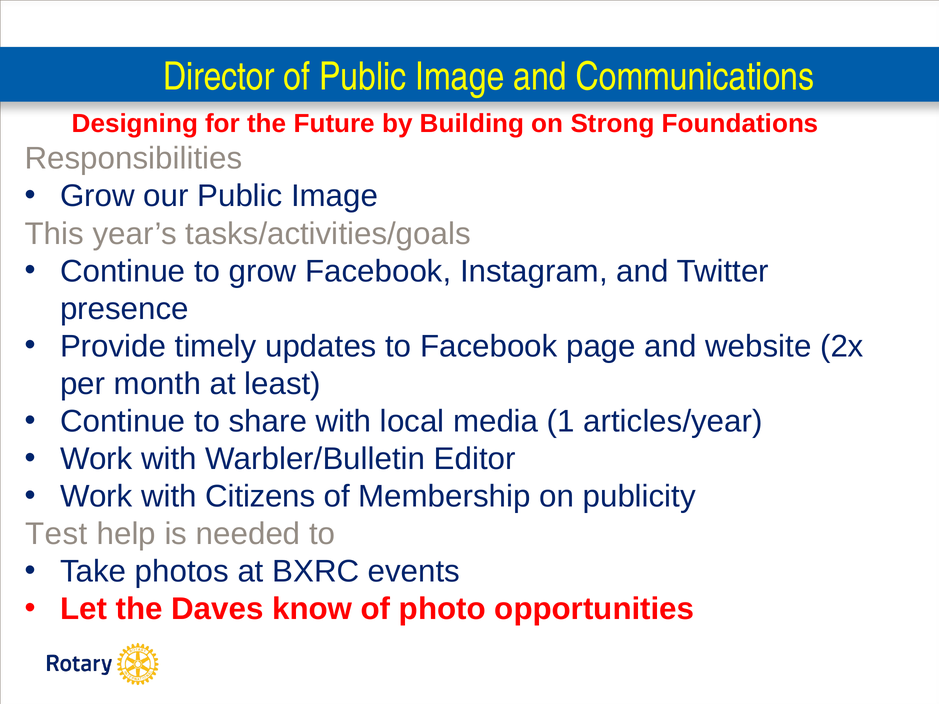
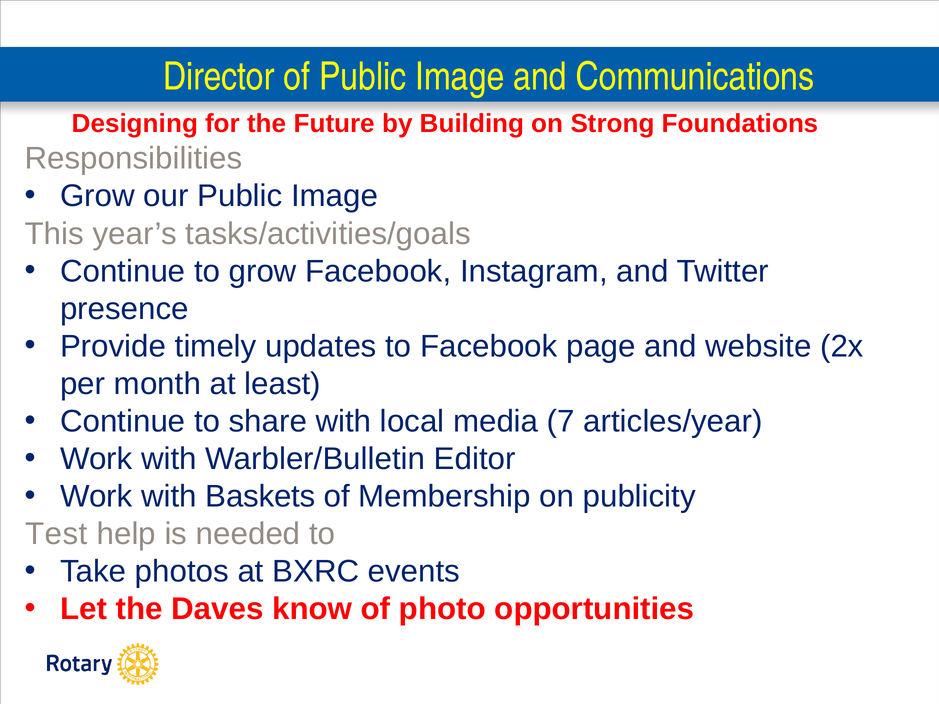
1: 1 -> 7
Citizens: Citizens -> Baskets
